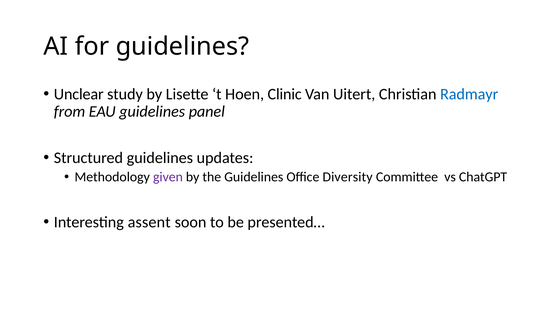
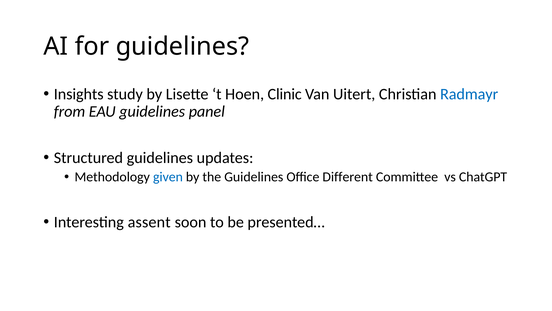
Unclear: Unclear -> Insights
given colour: purple -> blue
Diversity: Diversity -> Different
